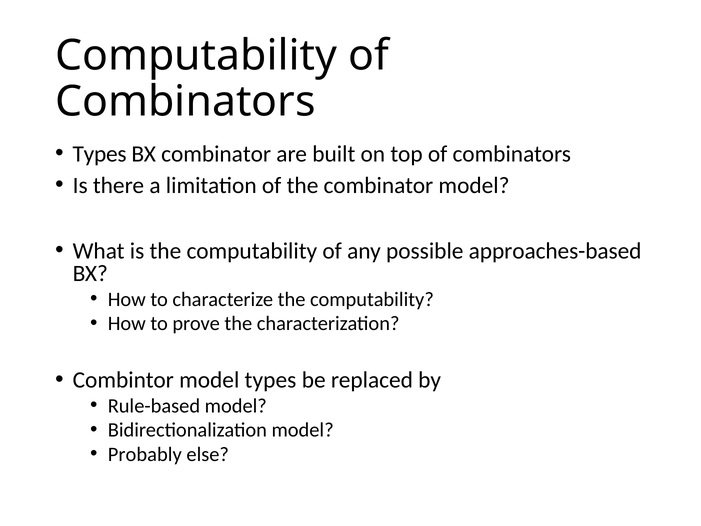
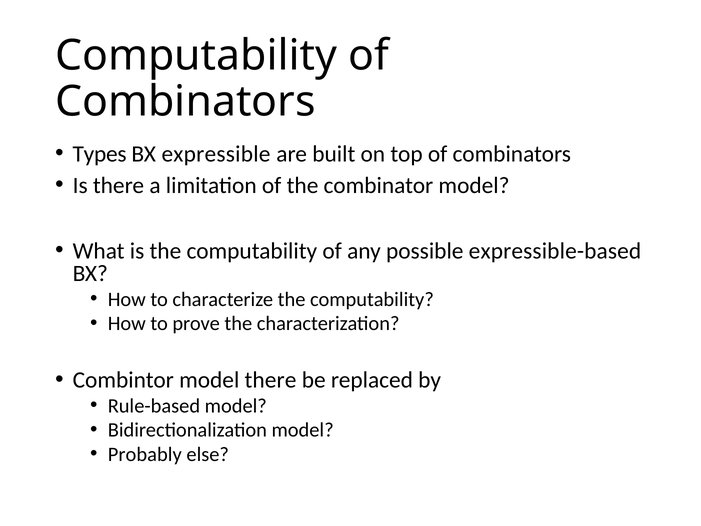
BX combinator: combinator -> expressible
approaches-based: approaches-based -> expressible-based
model types: types -> there
